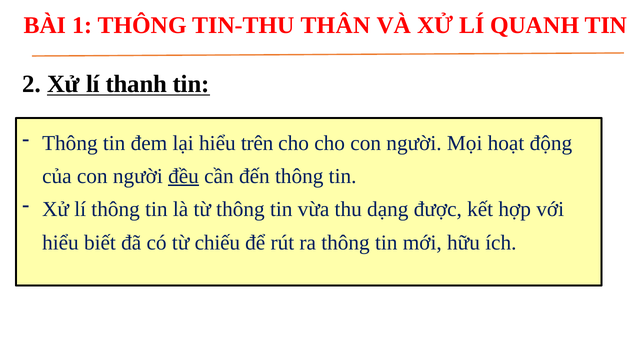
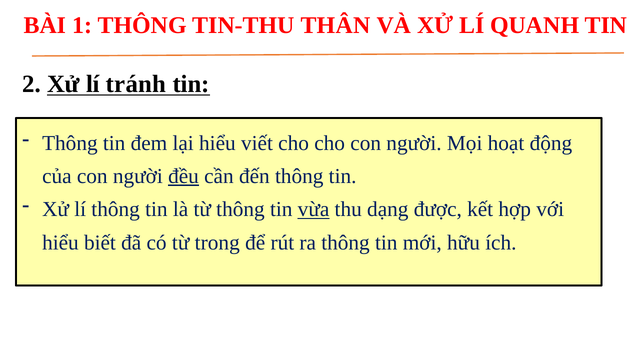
thanh: thanh -> tránh
trên: trên -> viết
vừa underline: none -> present
chiếu: chiếu -> trong
